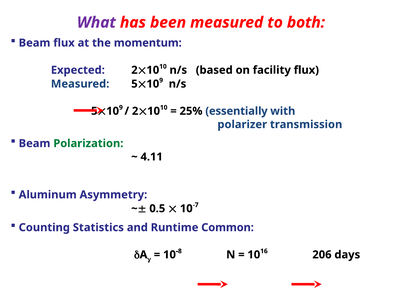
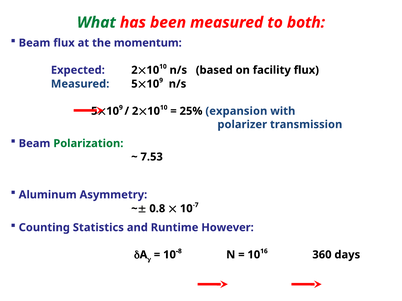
What colour: purple -> green
essentially: essentially -> expansion
4.11: 4.11 -> 7.53
0.5: 0.5 -> 0.8
Common: Common -> However
206: 206 -> 360
